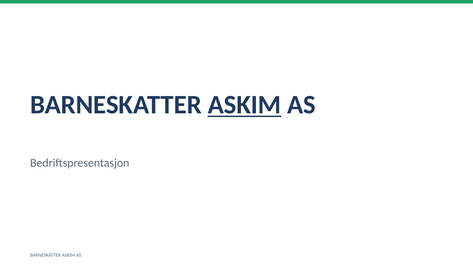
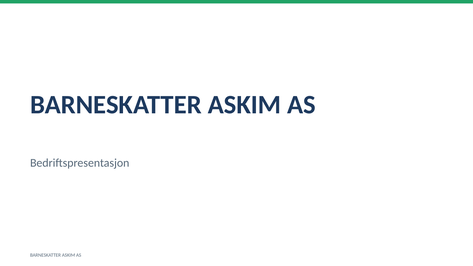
ASKIM at (244, 105) underline: present -> none
